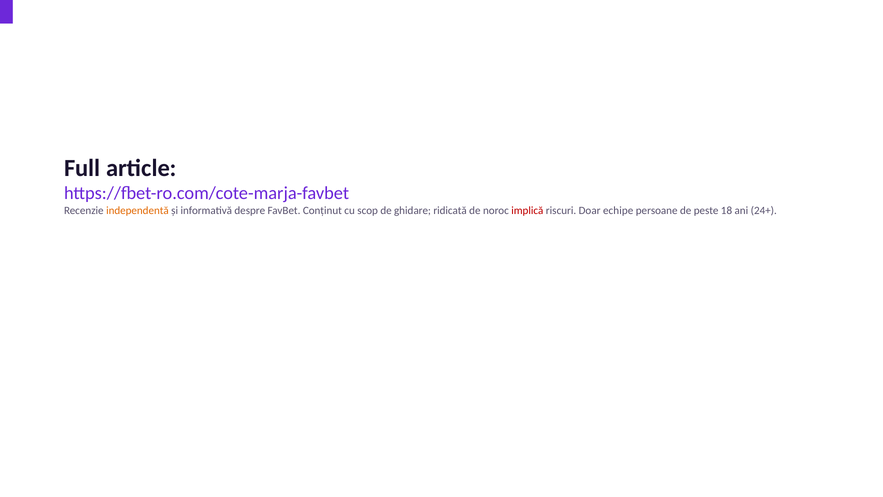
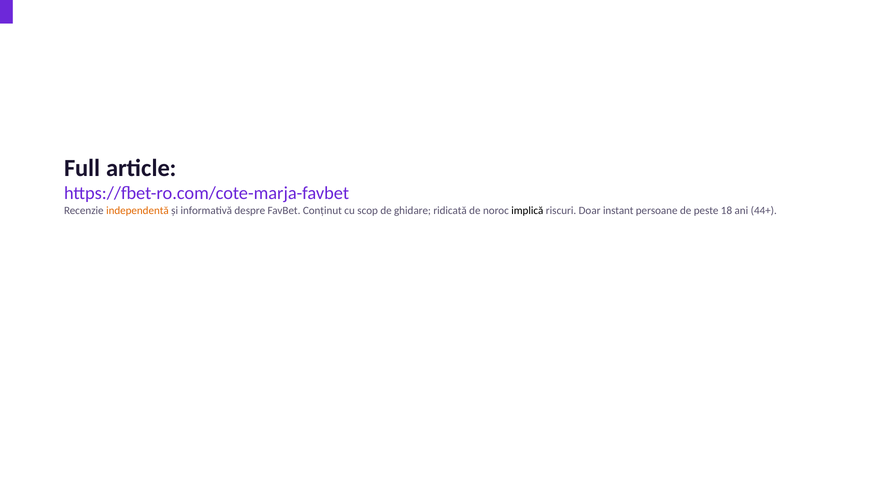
implică colour: red -> black
echipe: echipe -> instant
24+: 24+ -> 44+
